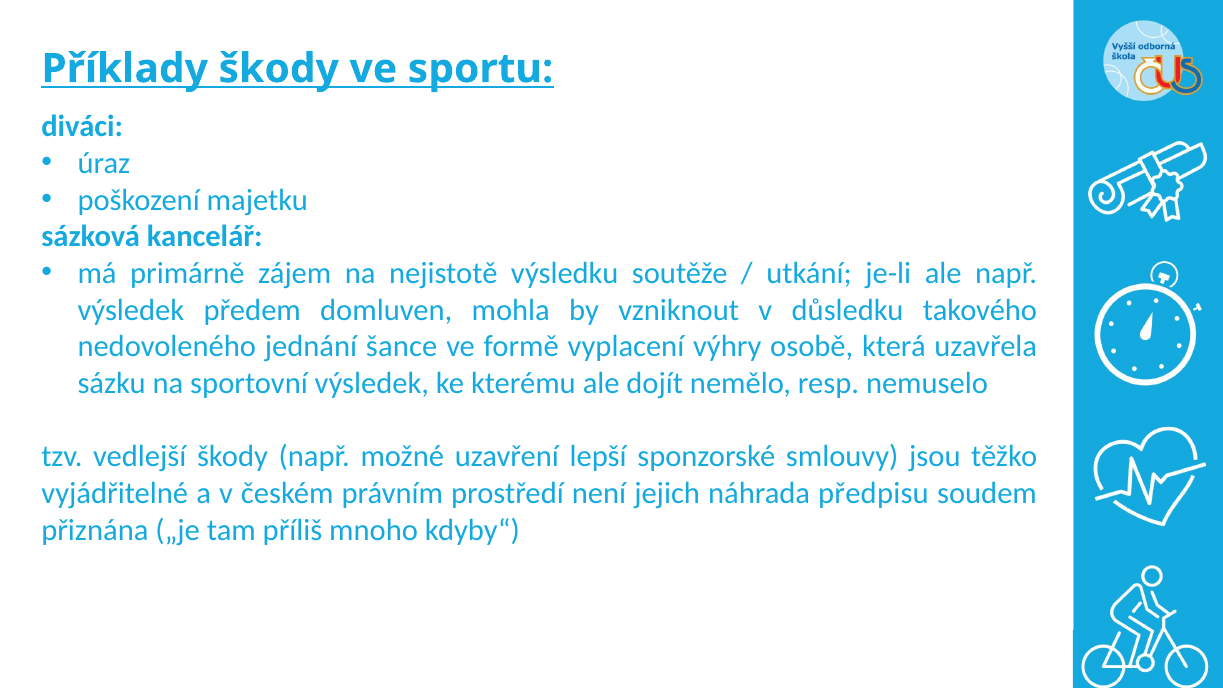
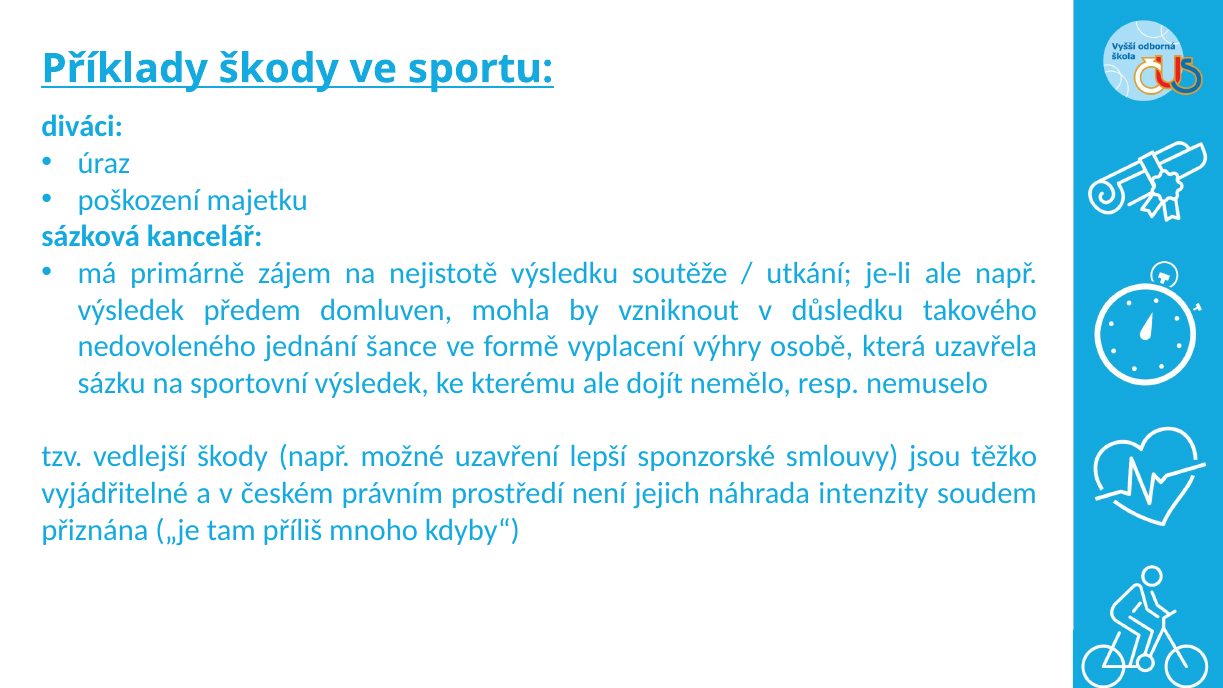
předpisu: předpisu -> intenzity
